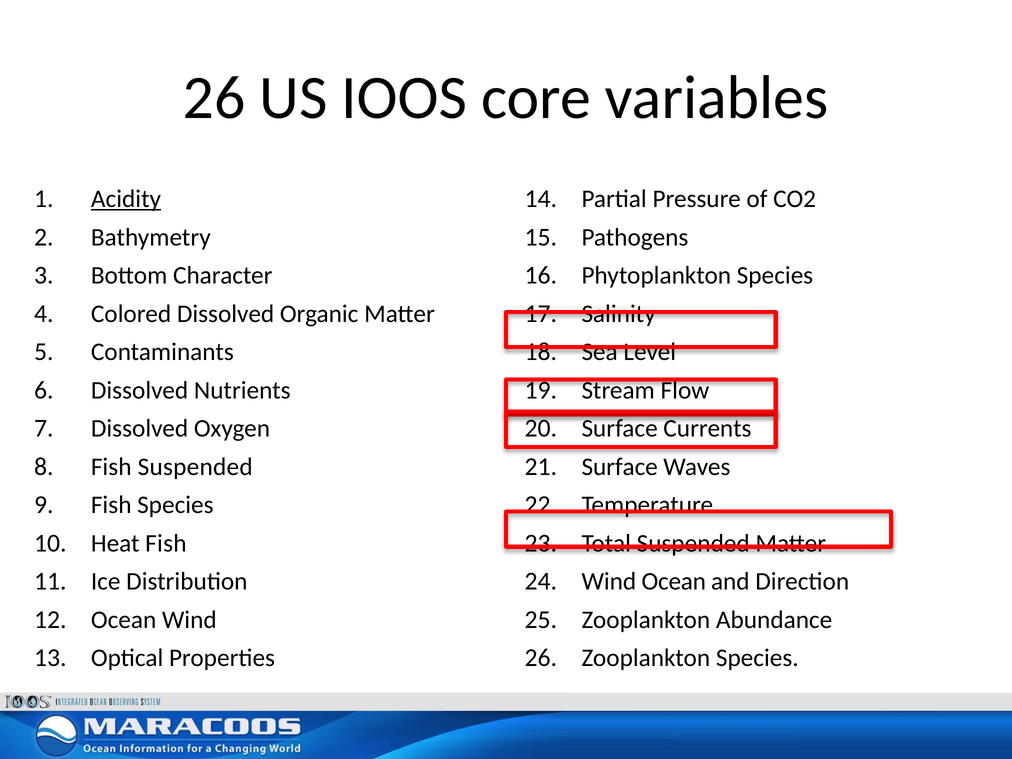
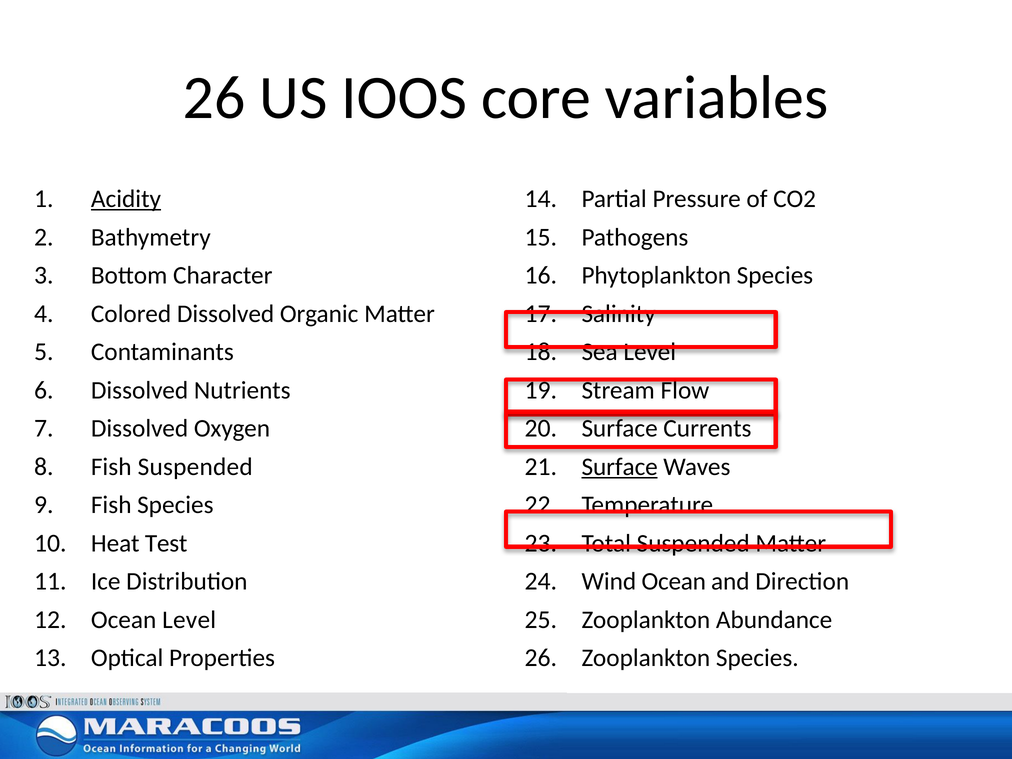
Surface at (620, 467) underline: none -> present
Heat Fish: Fish -> Test
Ocean Wind: Wind -> Level
